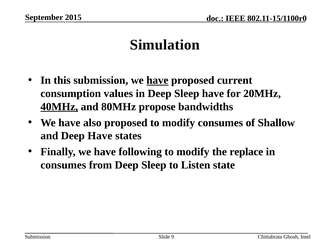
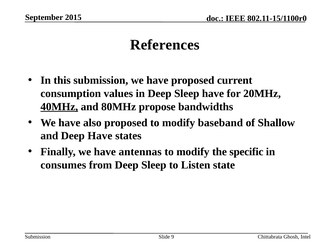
Simulation: Simulation -> References
have at (157, 81) underline: present -> none
modify consumes: consumes -> baseband
following: following -> antennas
replace: replace -> specific
